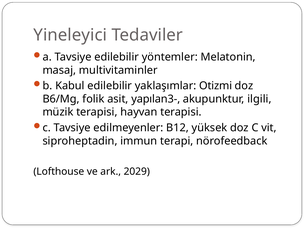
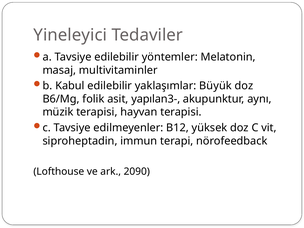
Otizmi: Otizmi -> Büyük
ilgili: ilgili -> aynı
2029: 2029 -> 2090
